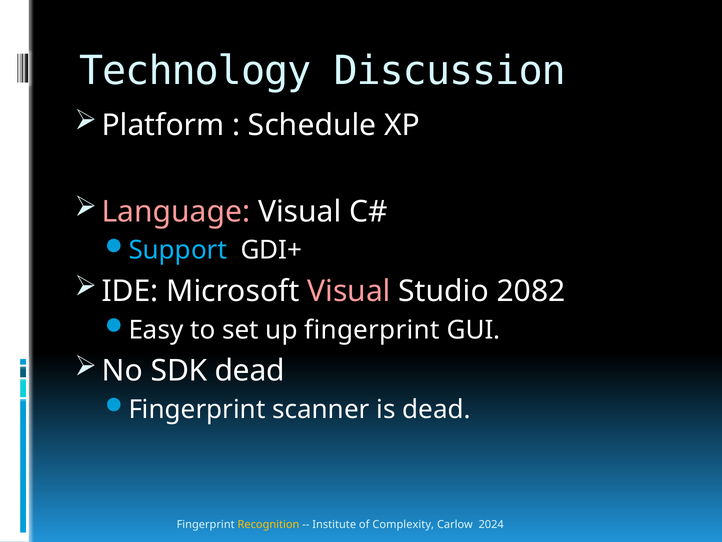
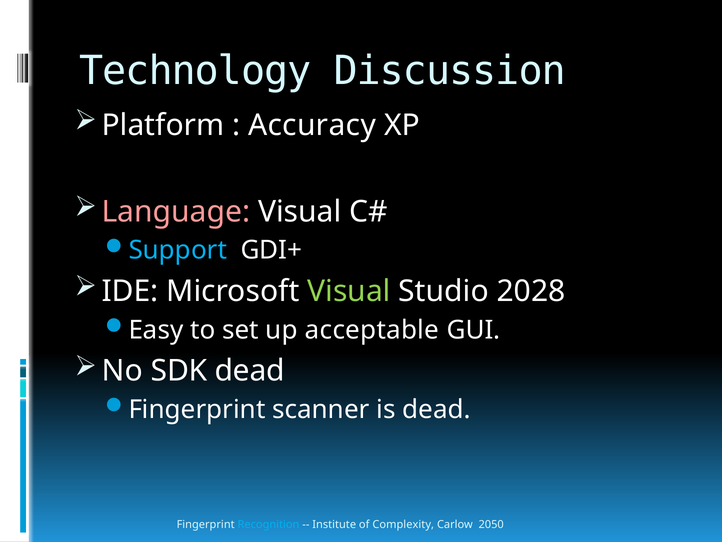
Schedule: Schedule -> Accuracy
Visual at (349, 291) colour: pink -> light green
2082: 2082 -> 2028
up fingerprint: fingerprint -> acceptable
Recognition colour: yellow -> light blue
2024: 2024 -> 2050
